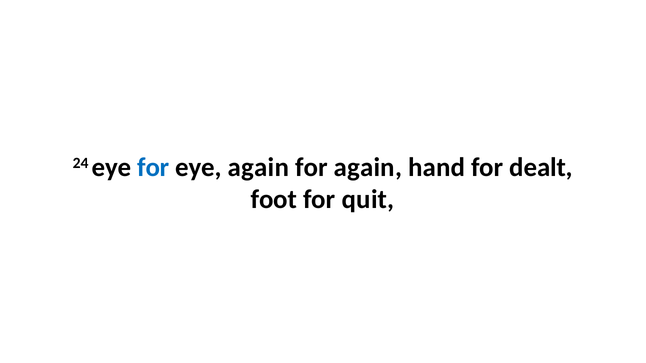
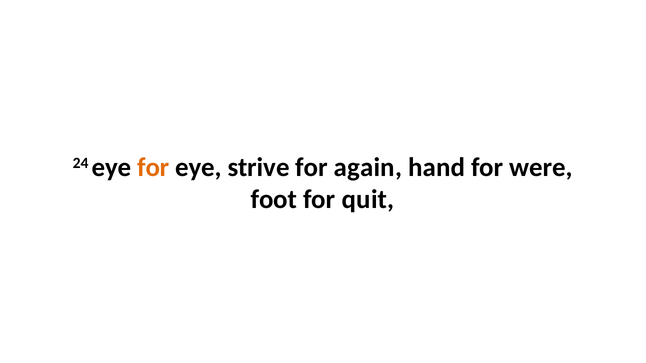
for at (153, 167) colour: blue -> orange
eye again: again -> strive
dealt: dealt -> were
